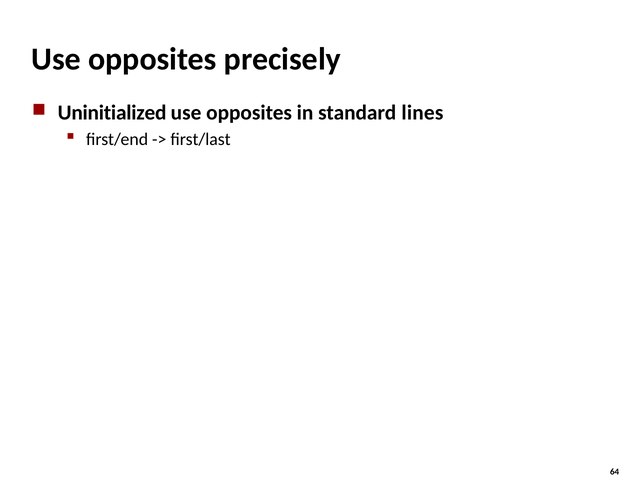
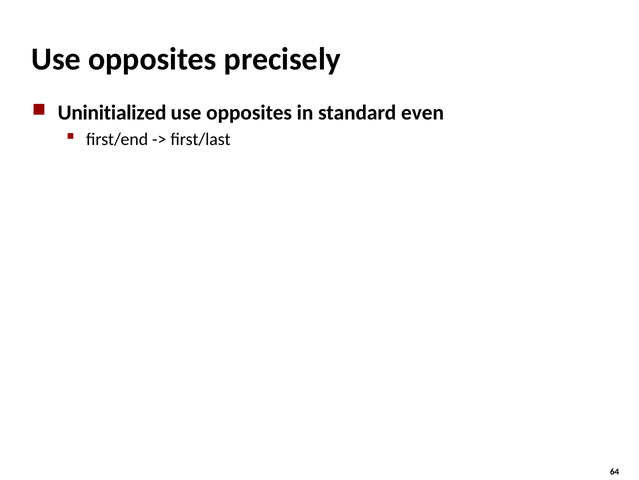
lines: lines -> even
